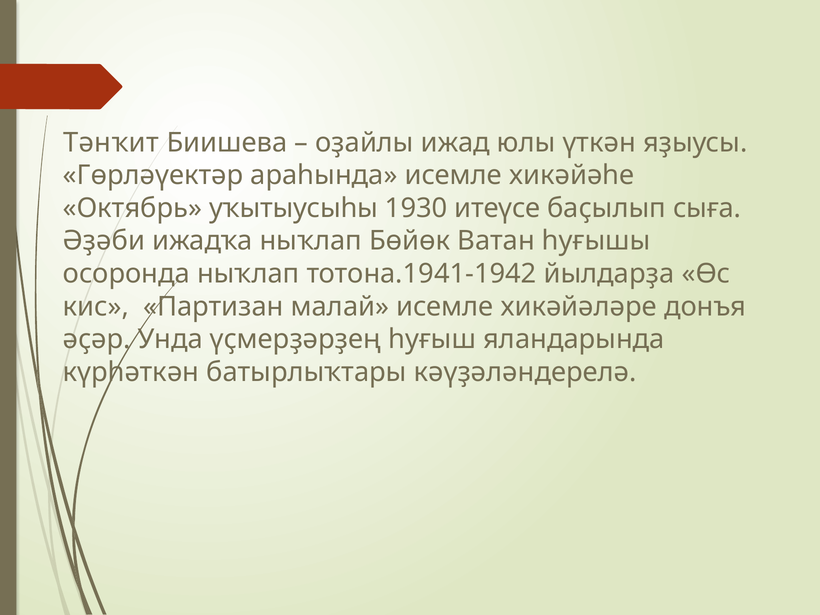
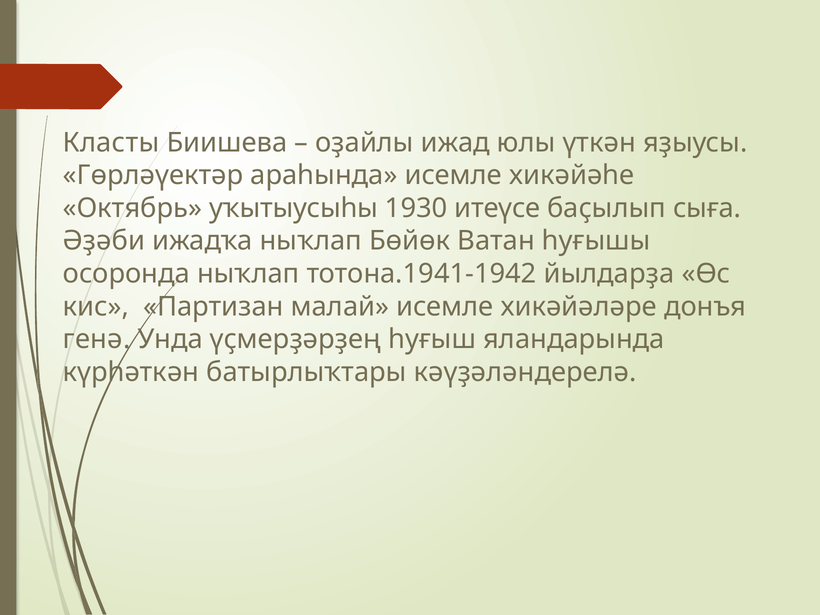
Тәнҡит: Тәнҡит -> Класты
әҫәр: әҫәр -> генә
